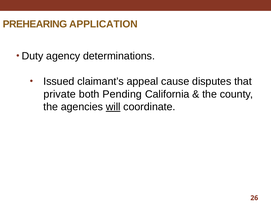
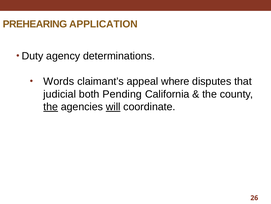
Issued: Issued -> Words
cause: cause -> where
private: private -> judicial
the at (51, 106) underline: none -> present
